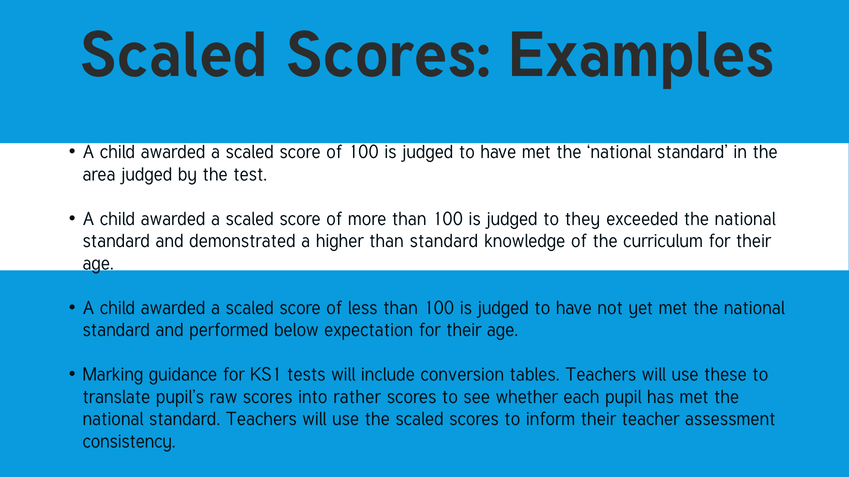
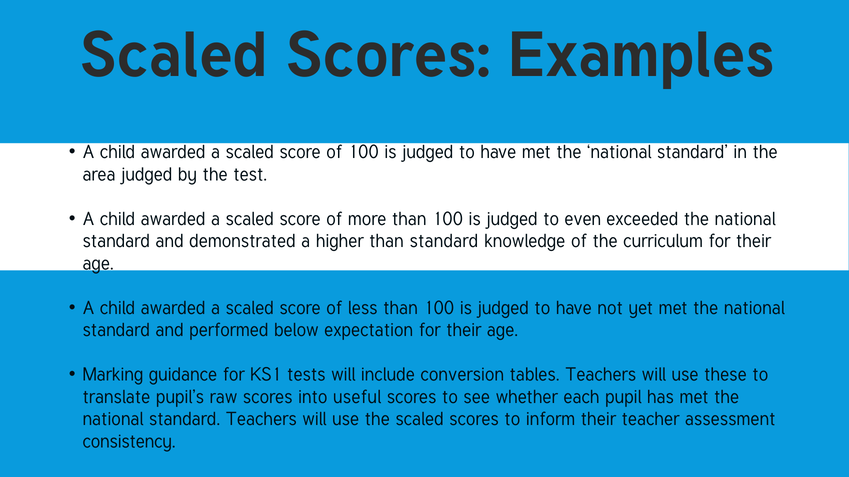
they: they -> even
rather: rather -> useful
